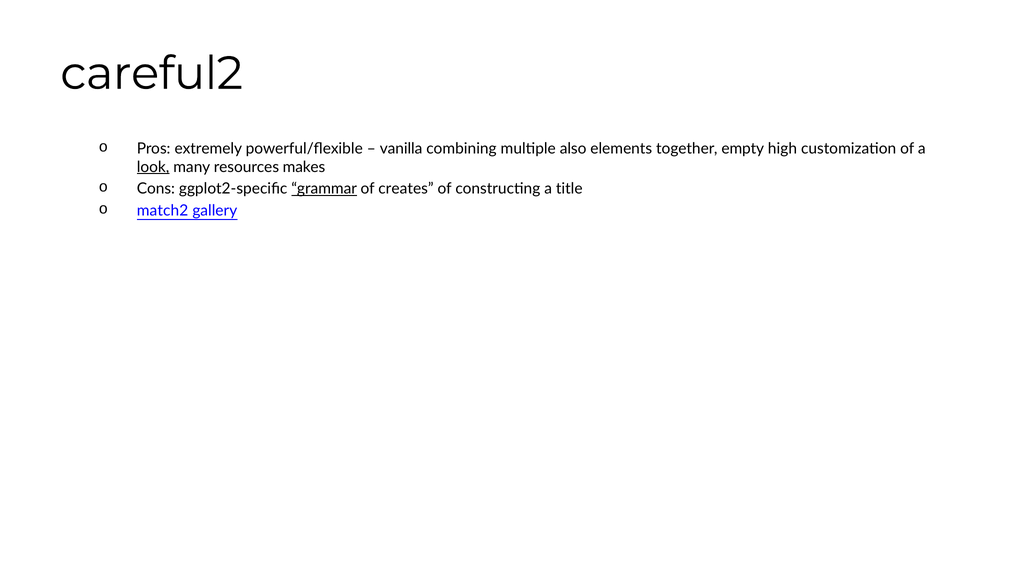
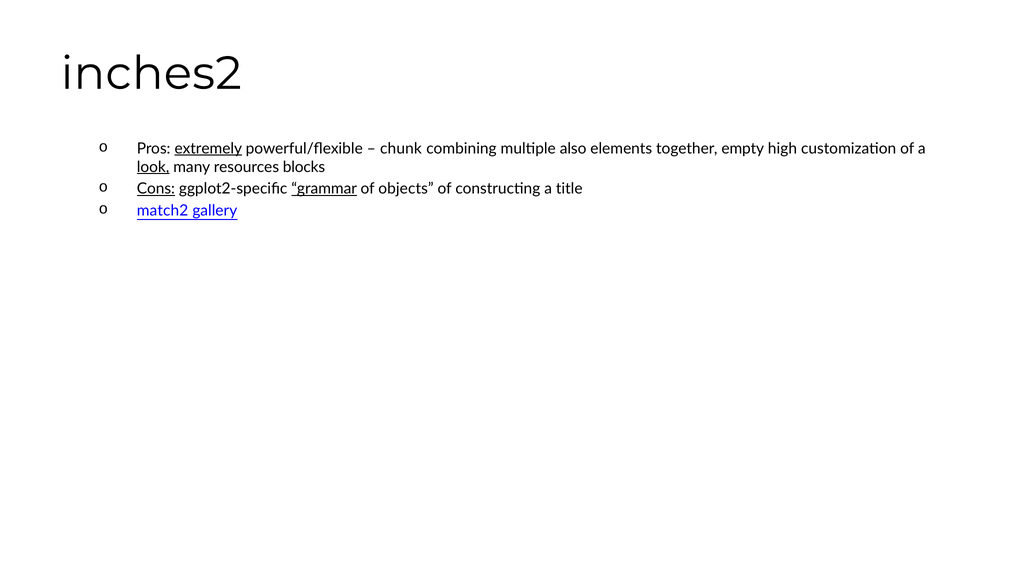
careful2: careful2 -> inches2
extremely underline: none -> present
vanilla: vanilla -> chunk
makes: makes -> blocks
Cons underline: none -> present
creates: creates -> objects
